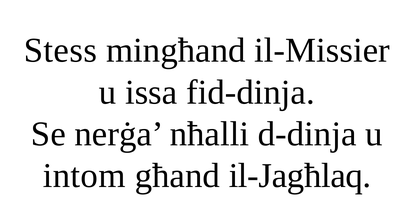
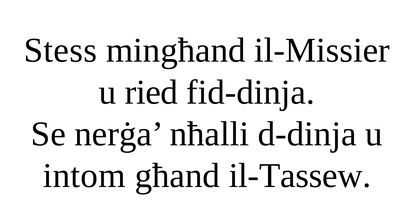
issa: issa -> ried
il-Jagħlaq: il-Jagħlaq -> il-Tassew
